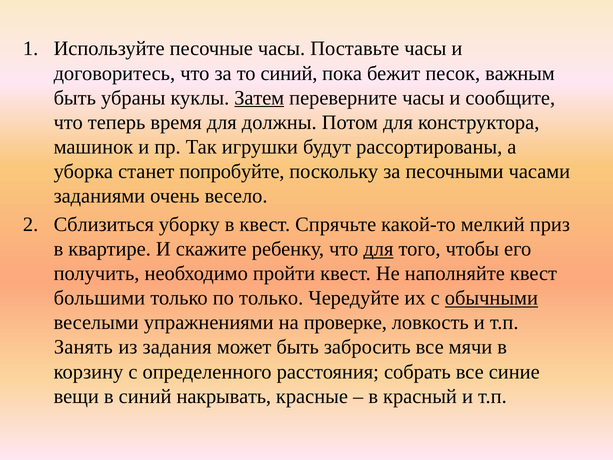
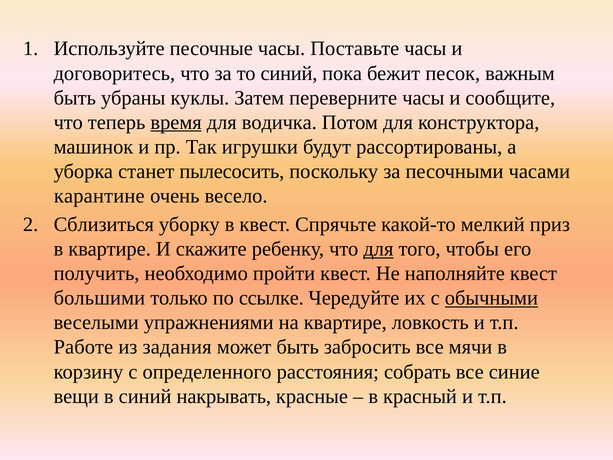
Затем underline: present -> none
время underline: none -> present
должны: должны -> водичка
попробуйте: попробуйте -> пылесосить
заданиями: заданиями -> карантине
по только: только -> ссылке
на проверке: проверке -> квартире
Занять: Занять -> Работе
